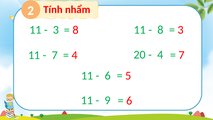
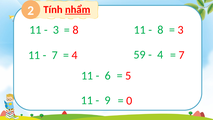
nhẩm underline: none -> present
20: 20 -> 59
6 at (129, 101): 6 -> 0
